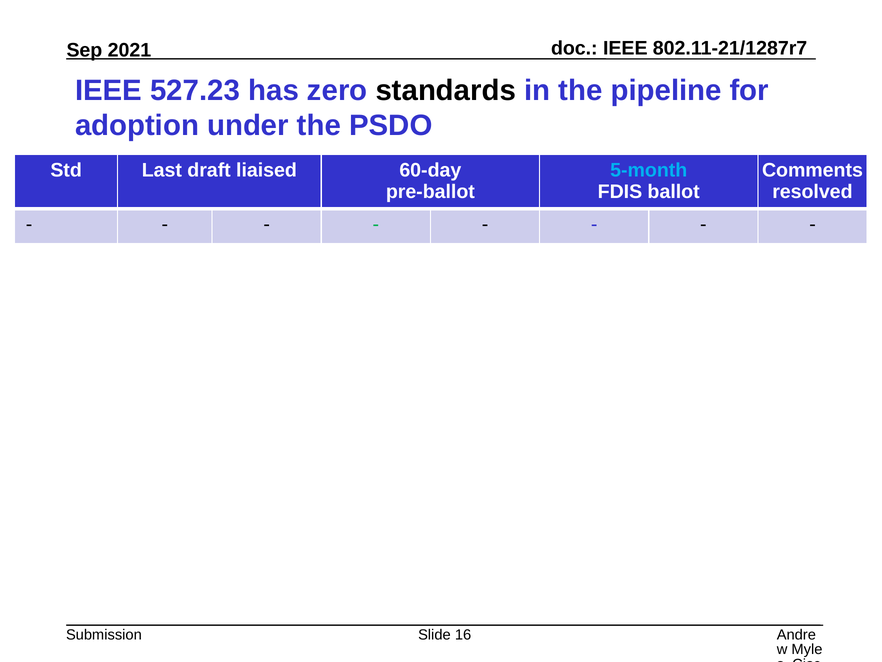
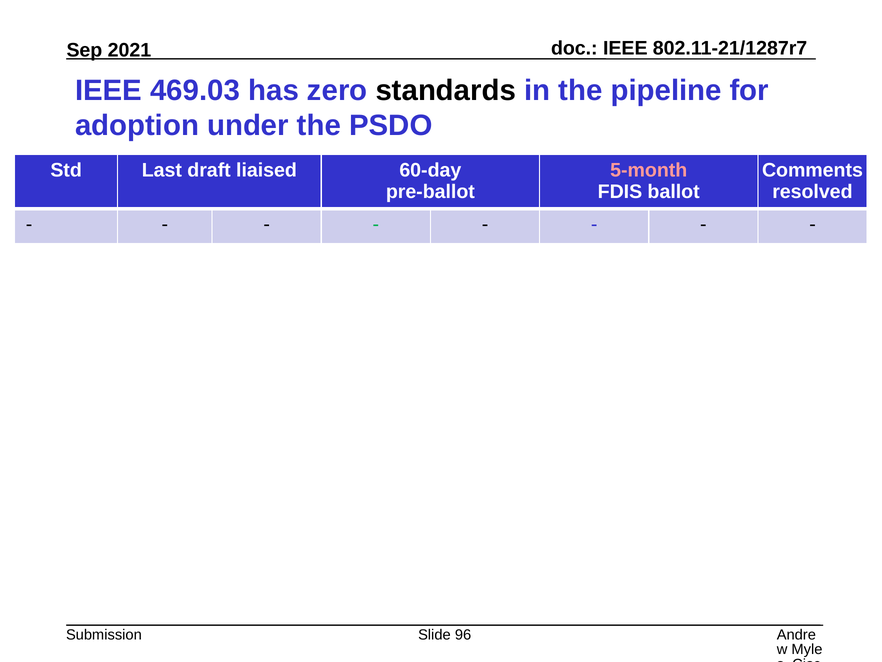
527.23: 527.23 -> 469.03
5-month colour: light blue -> pink
16: 16 -> 96
